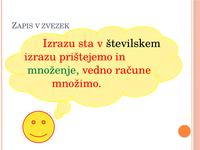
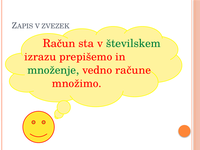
Izrazu at (59, 43): Izrazu -> Račun
številskem colour: black -> green
prištejemo: prištejemo -> prepišemo
